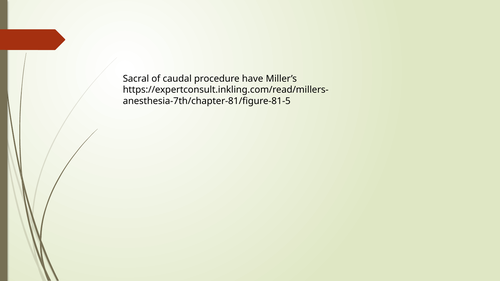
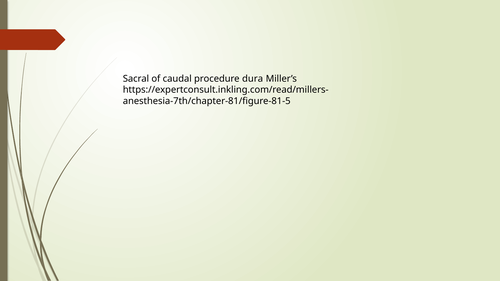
have: have -> dura
